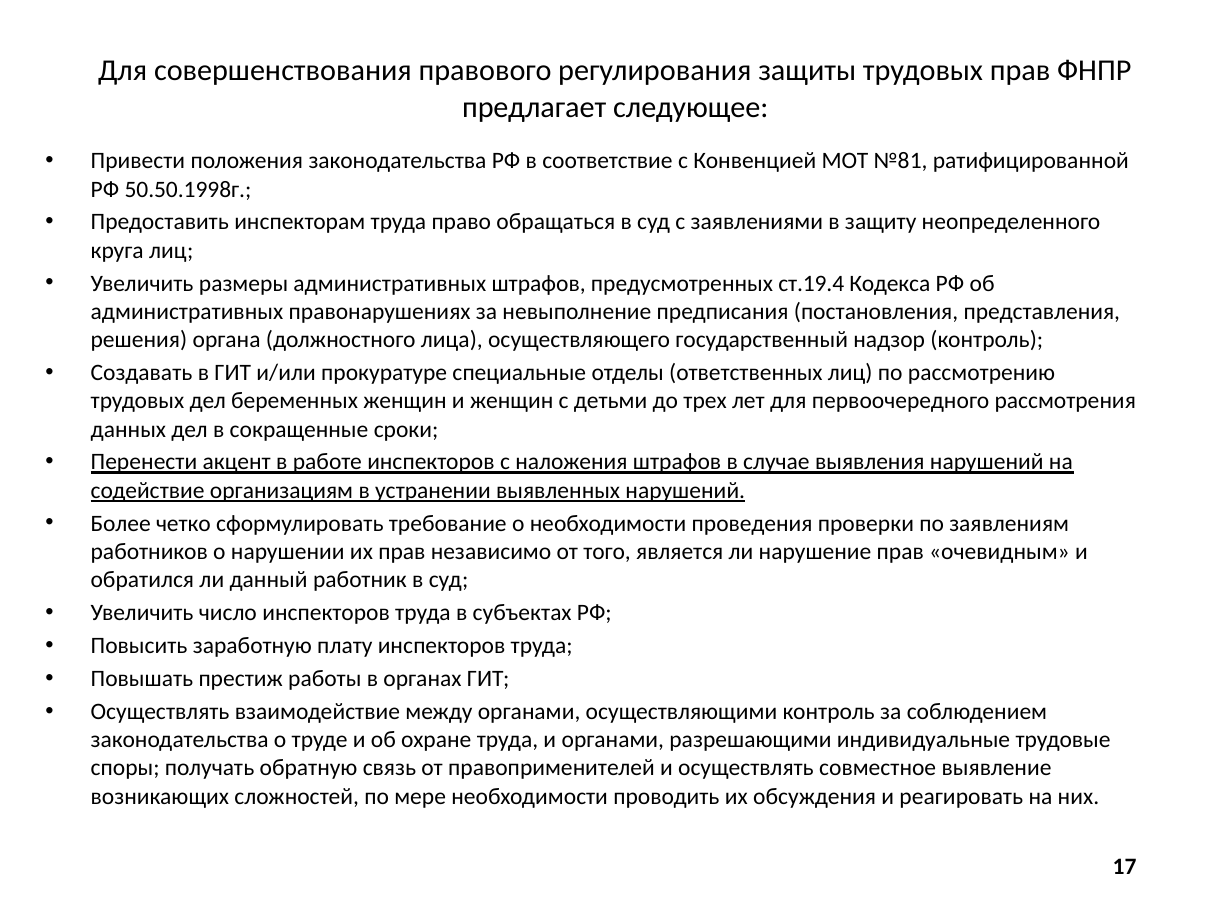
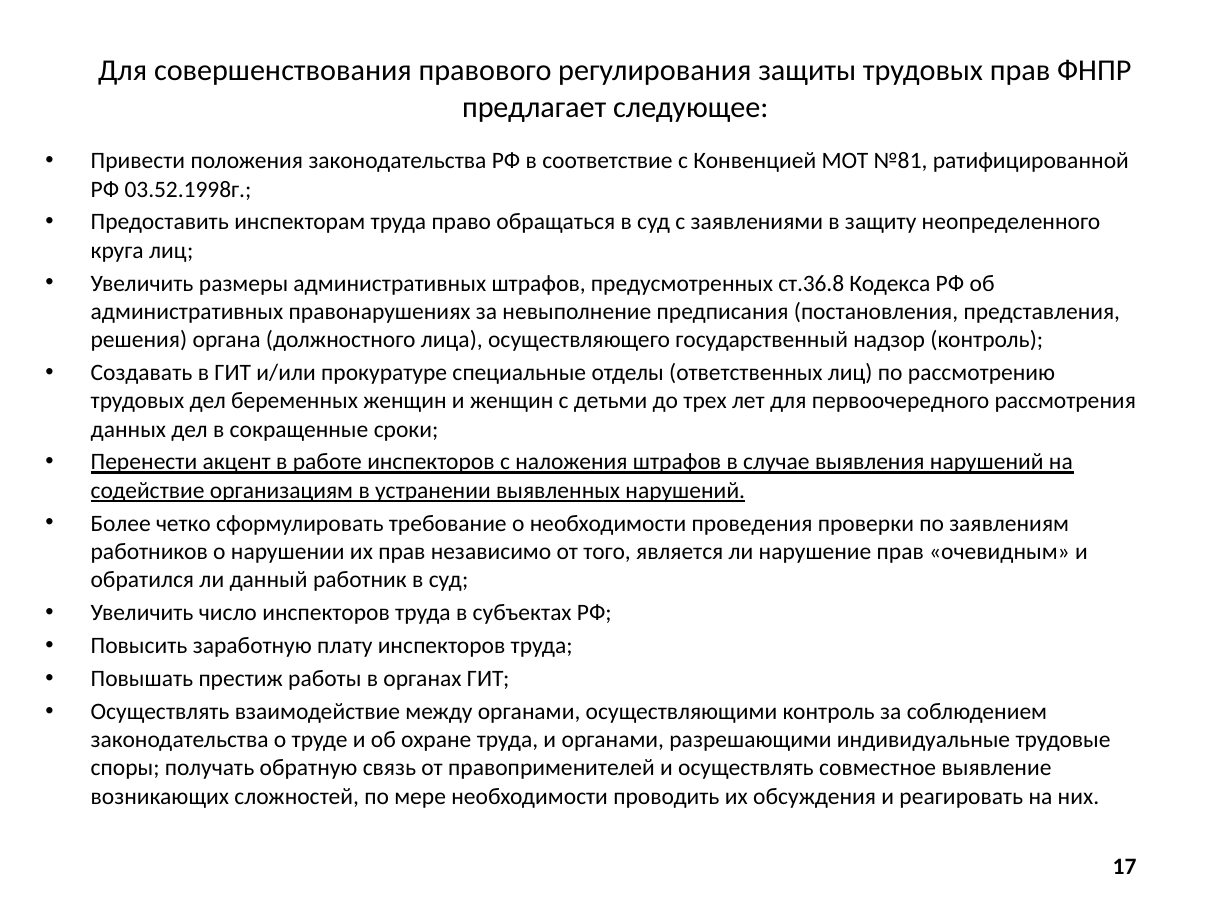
50.50.1998г: 50.50.1998г -> 03.52.1998г
ст.19.4: ст.19.4 -> ст.36.8
